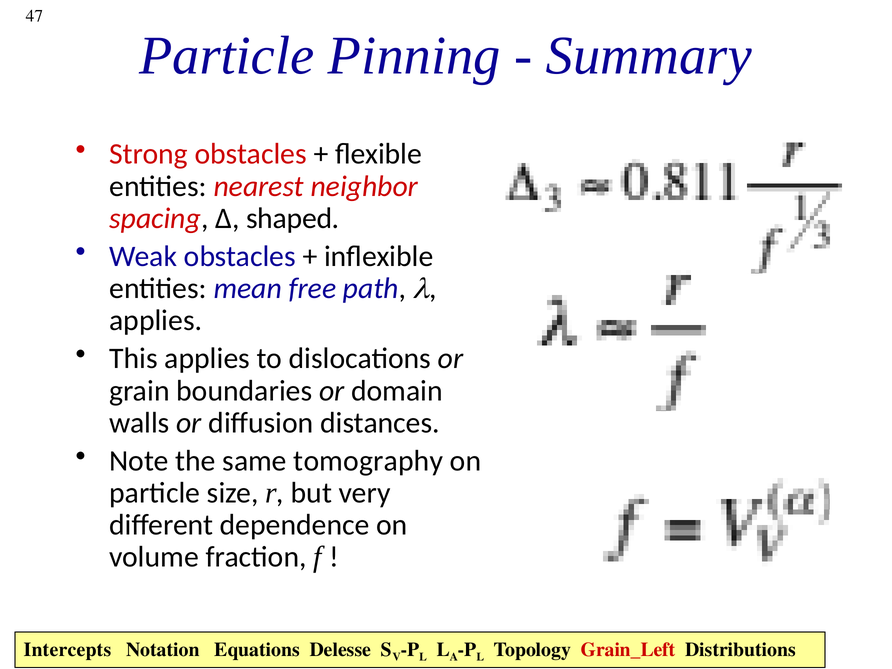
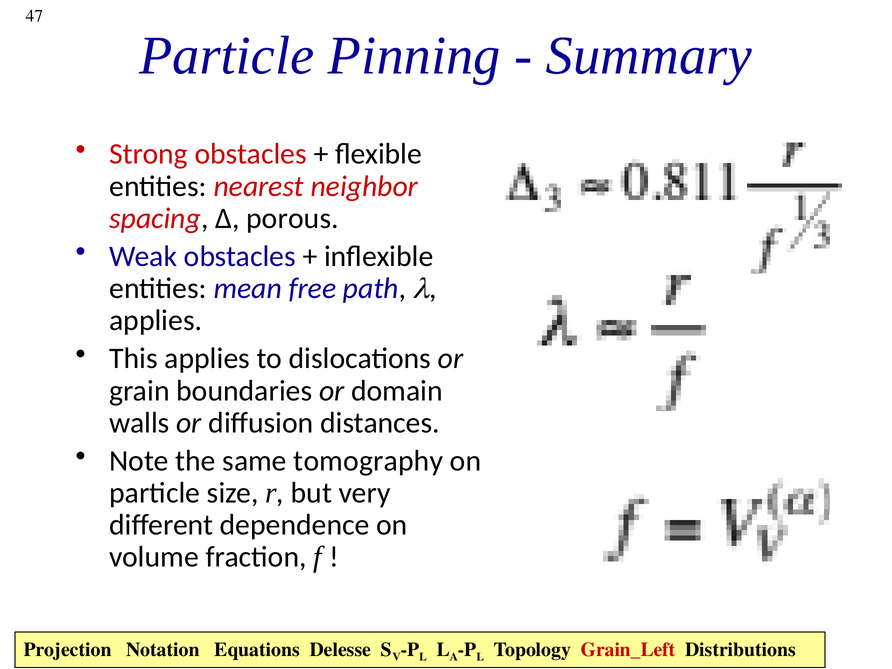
shaped: shaped -> porous
Intercepts: Intercepts -> Projection
